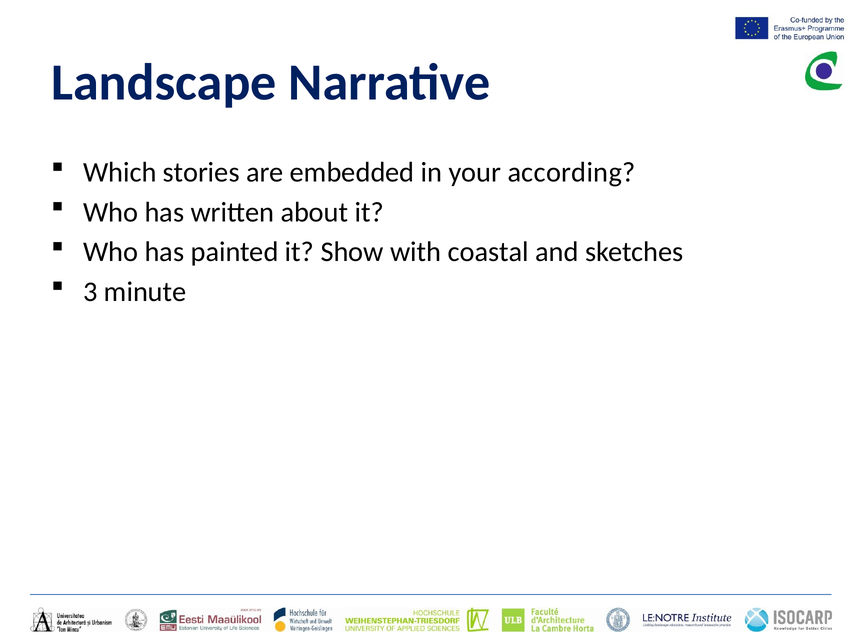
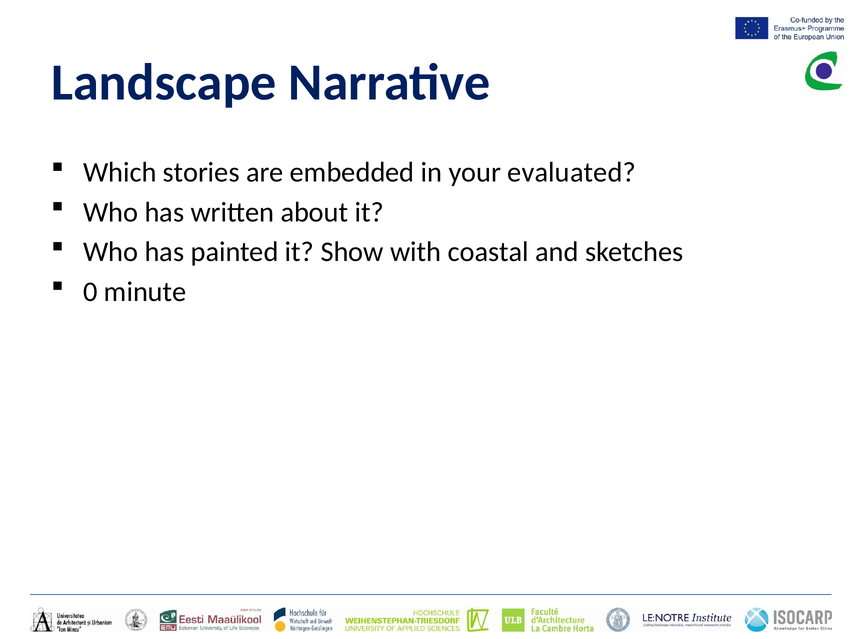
according: according -> evaluated
3: 3 -> 0
